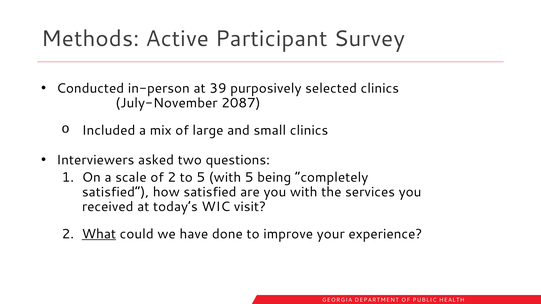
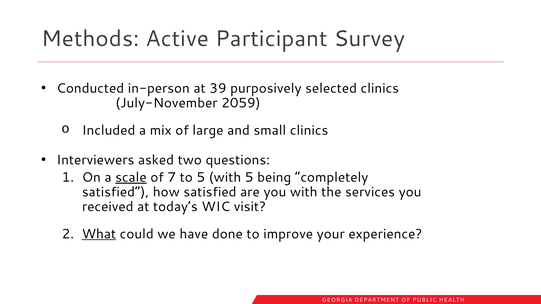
2087: 2087 -> 2059
scale underline: none -> present
of 2: 2 -> 7
